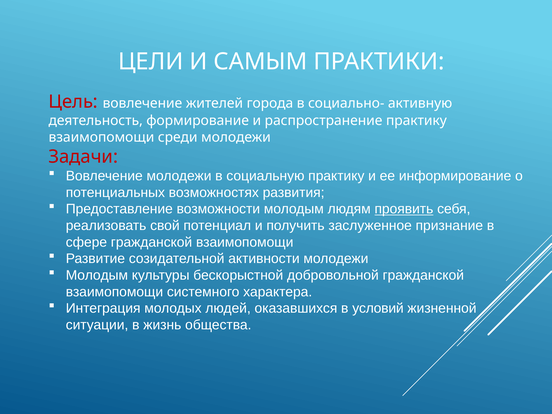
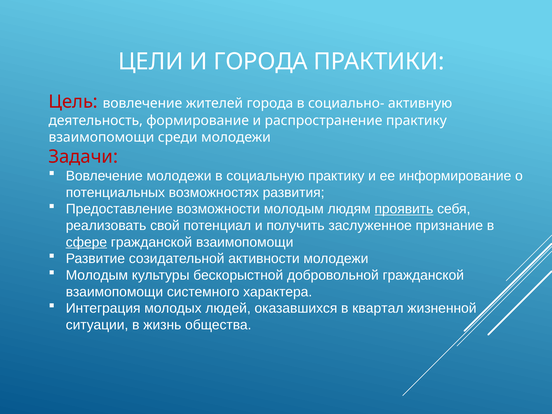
И САМЫМ: САМЫМ -> ГОРОДА
сфере underline: none -> present
условий: условий -> квартал
